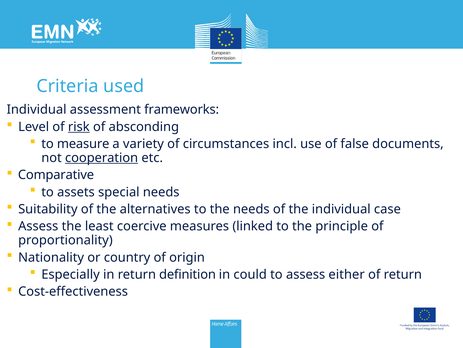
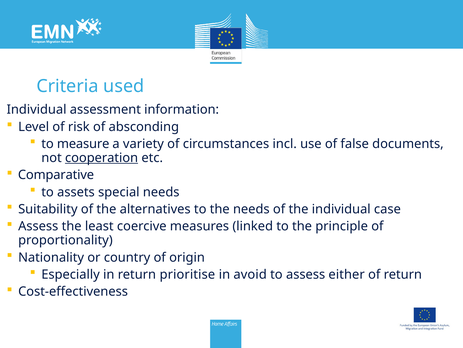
frameworks: frameworks -> information
risk underline: present -> none
definition: definition -> prioritise
could: could -> avoid
